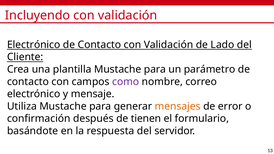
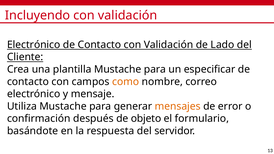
parámetro: parámetro -> especificar
como colour: purple -> orange
tienen: tienen -> objeto
